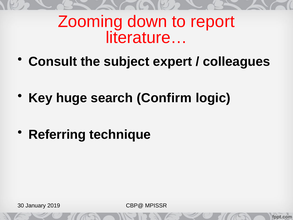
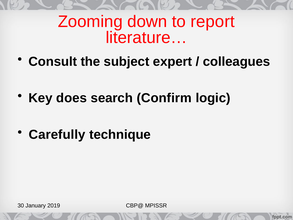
huge: huge -> does
Referring: Referring -> Carefully
